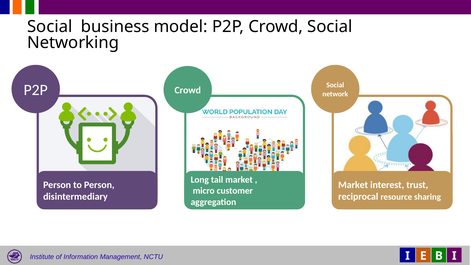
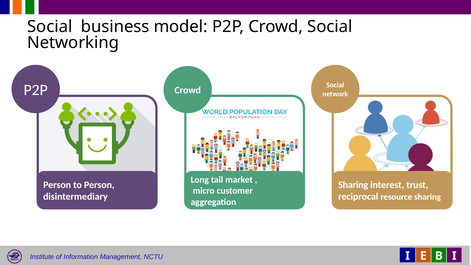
Market at (353, 185): Market -> Sharing
